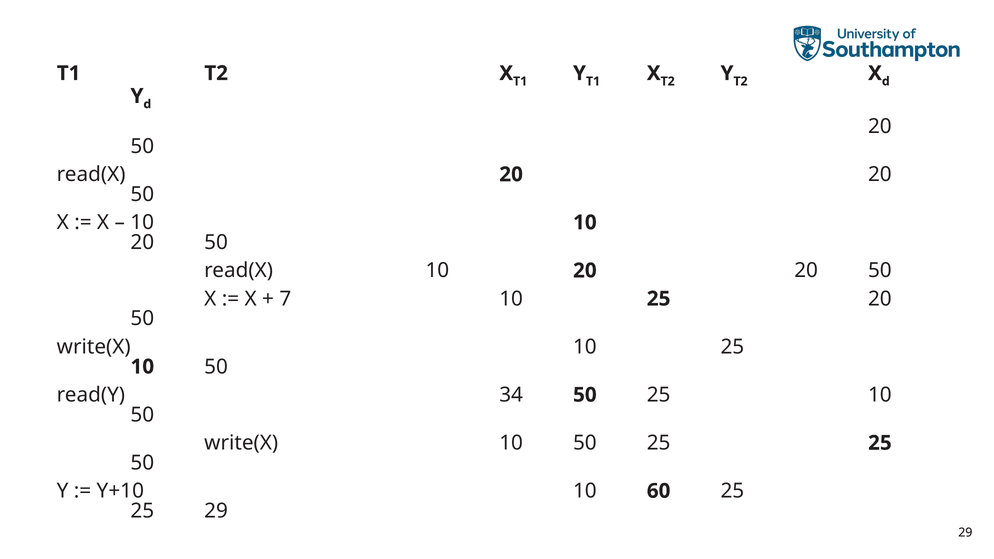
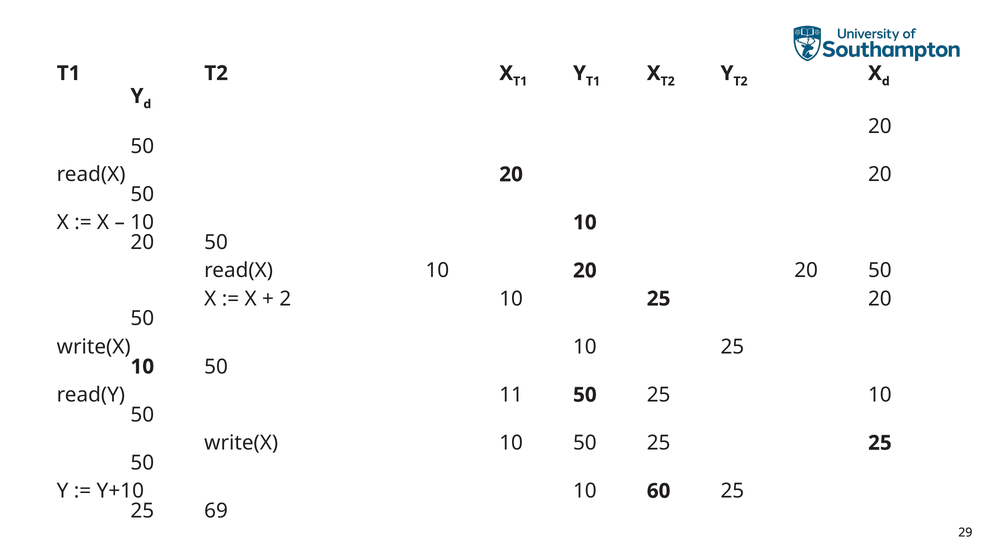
7: 7 -> 2
34: 34 -> 11
25 29: 29 -> 69
